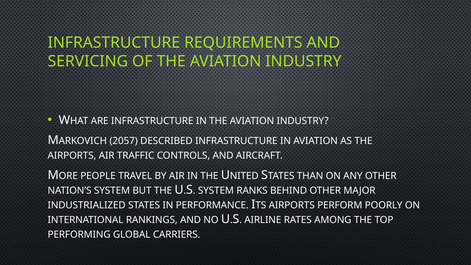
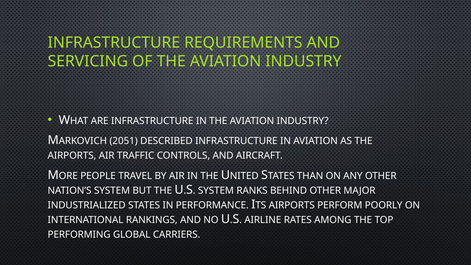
2057: 2057 -> 2051
